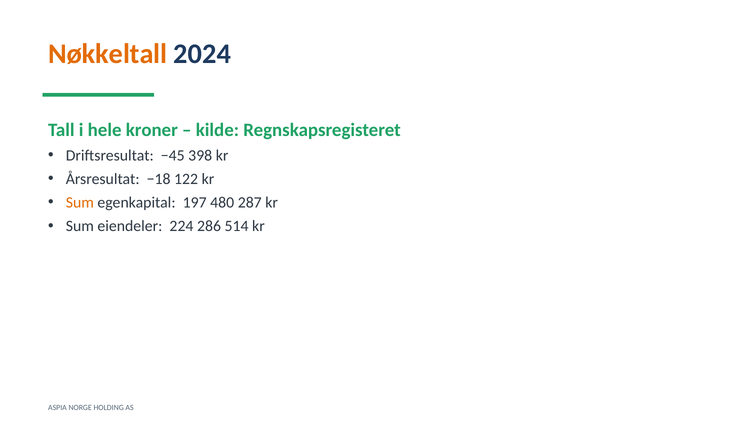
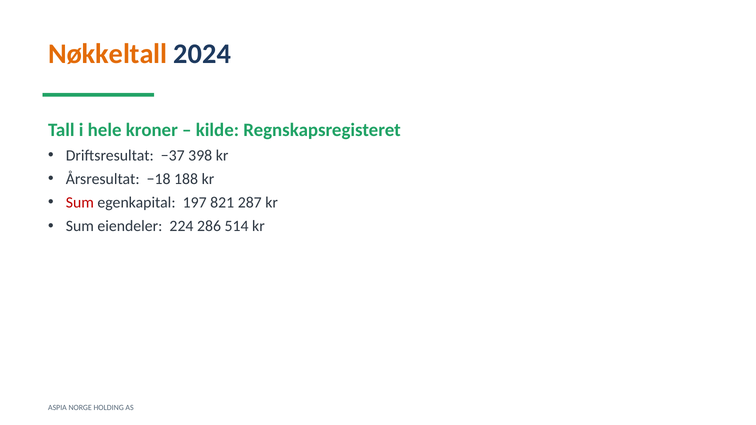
−45: −45 -> −37
122: 122 -> 188
Sum at (80, 203) colour: orange -> red
480: 480 -> 821
